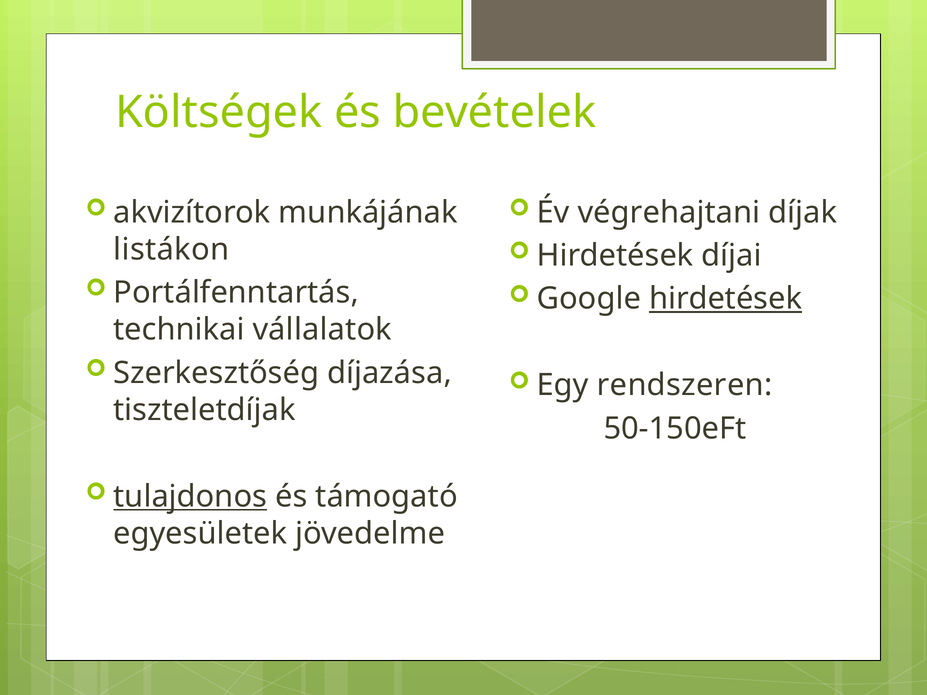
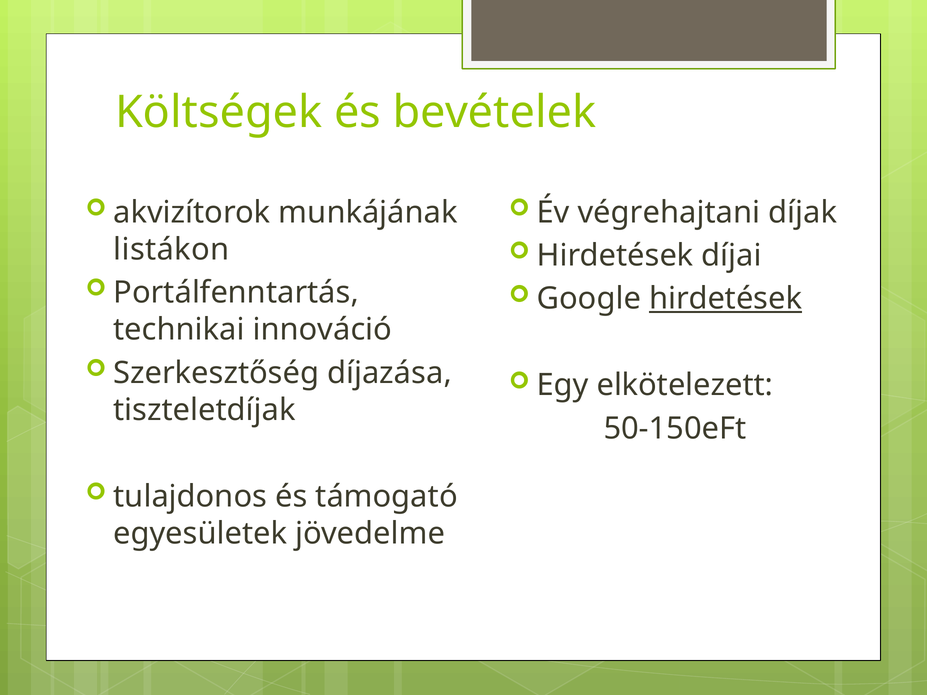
vállalatok: vállalatok -> innováció
rendszeren: rendszeren -> elkötelezett
tulajdonos underline: present -> none
